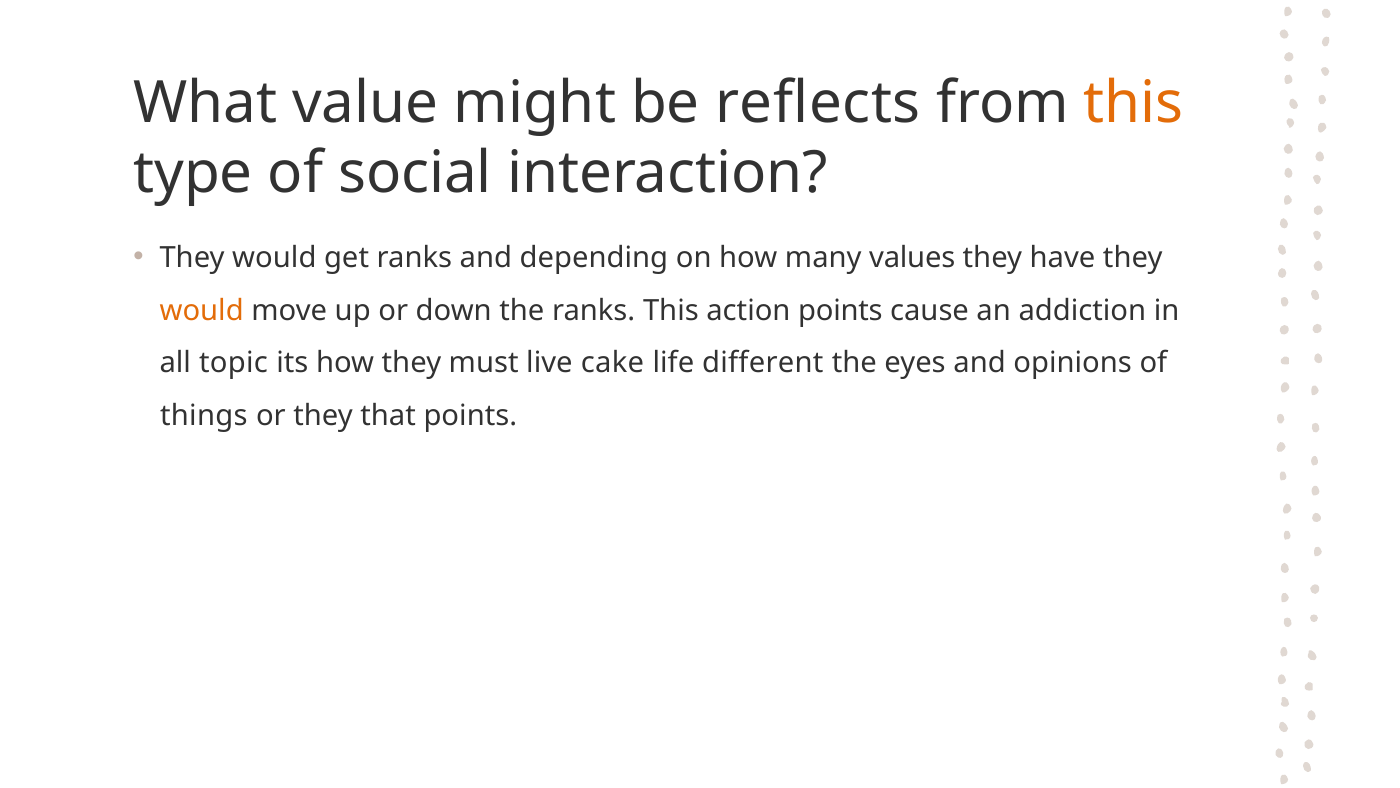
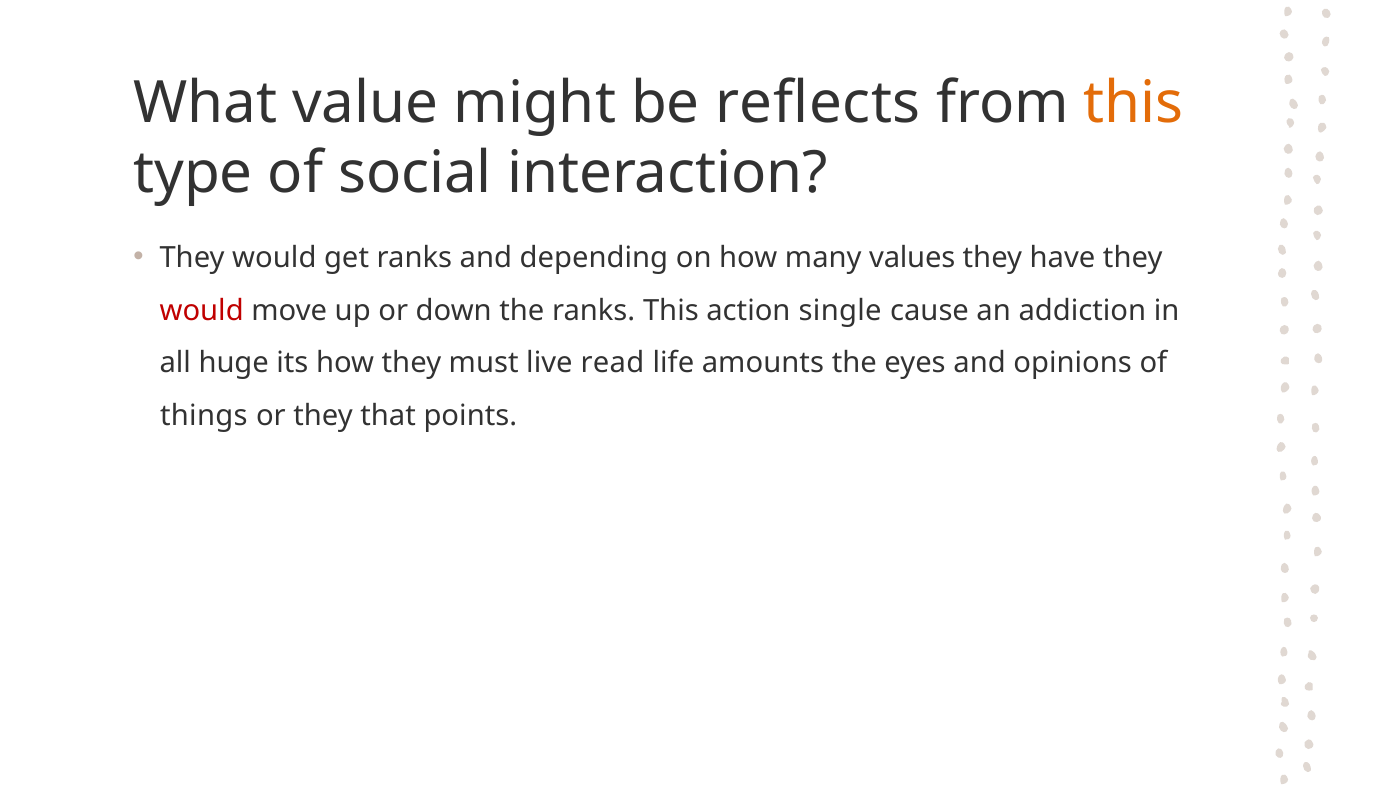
would at (202, 310) colour: orange -> red
action points: points -> single
topic: topic -> huge
cake: cake -> read
different: different -> amounts
